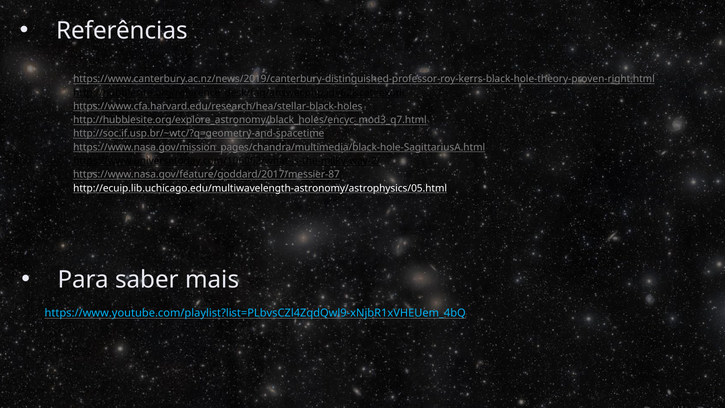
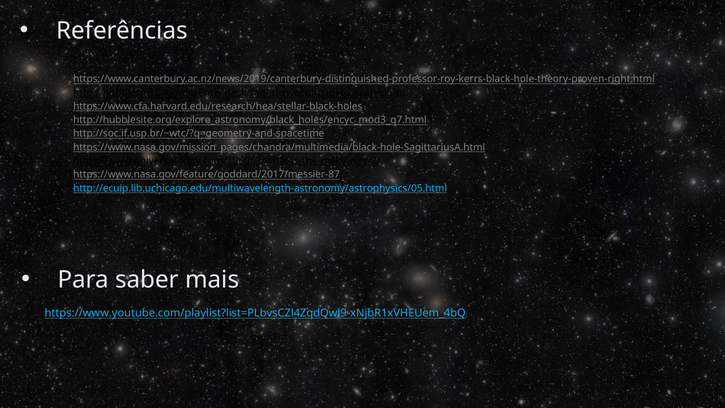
http://ecuip.lib.uchicago.edu/multiwavelength-astronomy/astrophysics/05.html colour: white -> light blue
